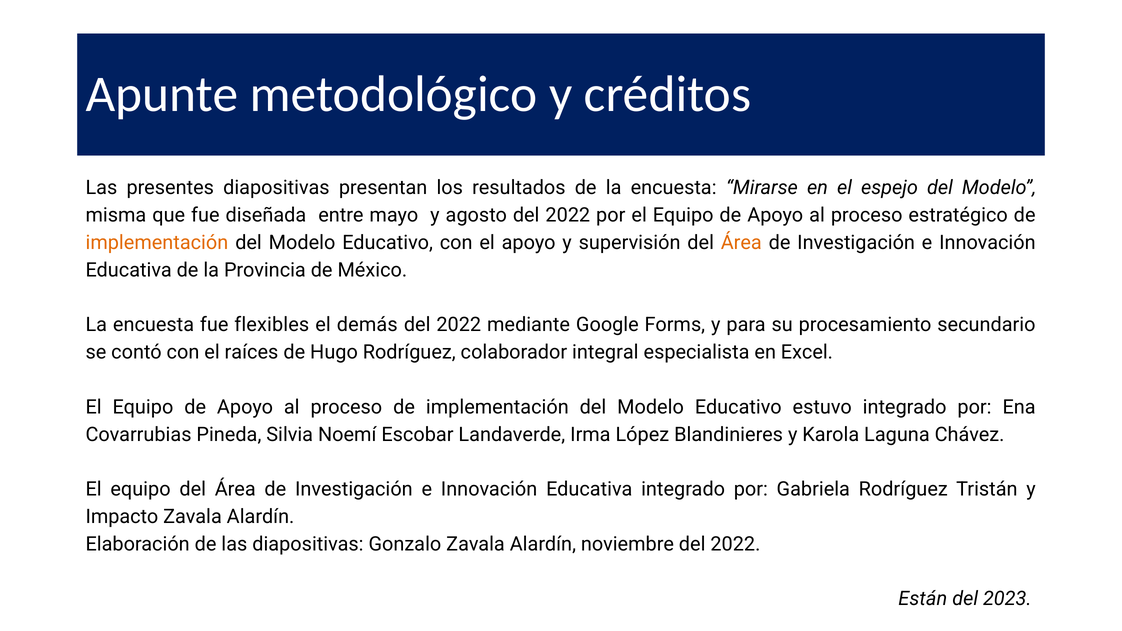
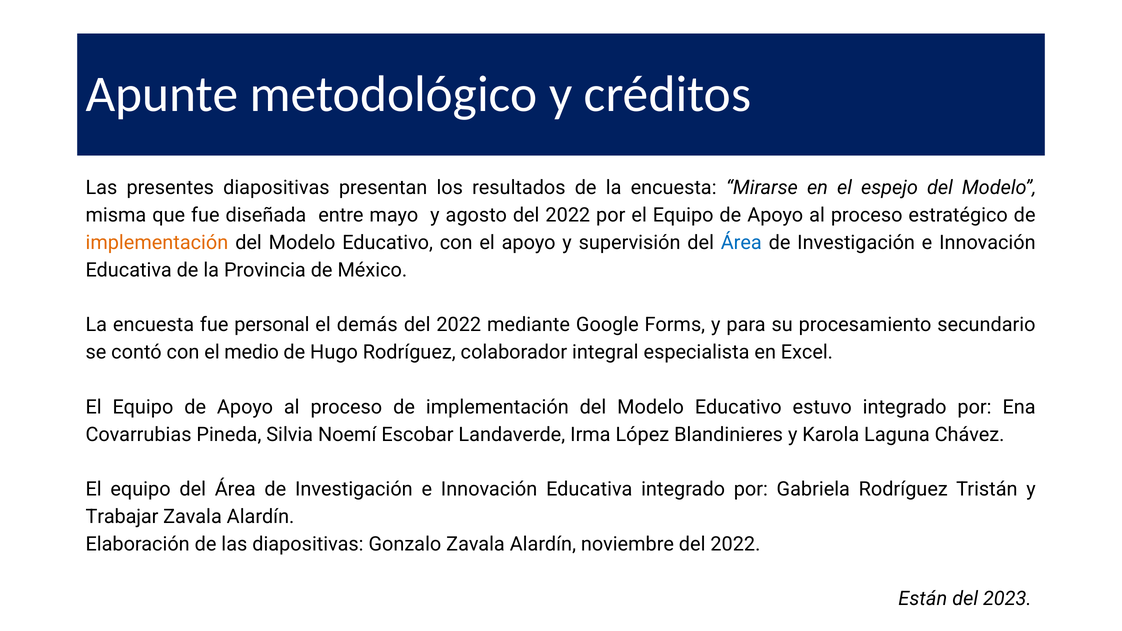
Área at (741, 243) colour: orange -> blue
flexibles: flexibles -> personal
raíces: raíces -> medio
Impacto: Impacto -> Trabajar
